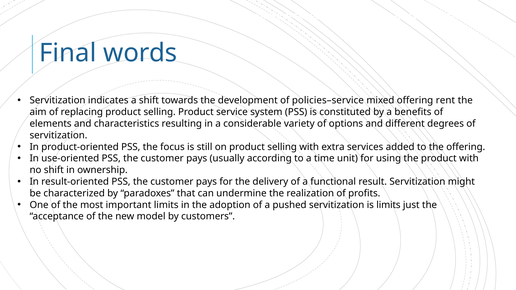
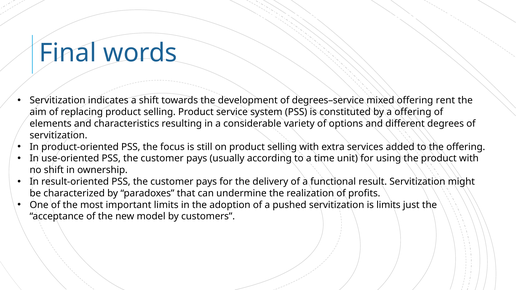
policies–service: policies–service -> degrees–service
a benefits: benefits -> offering
